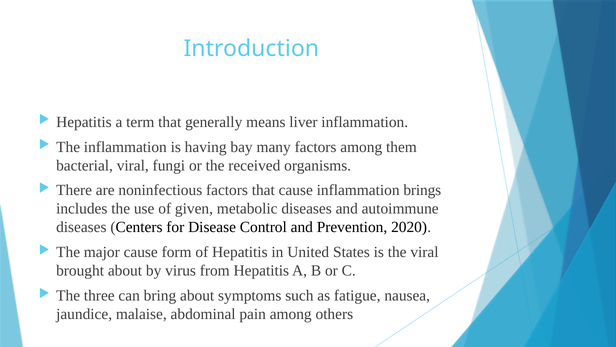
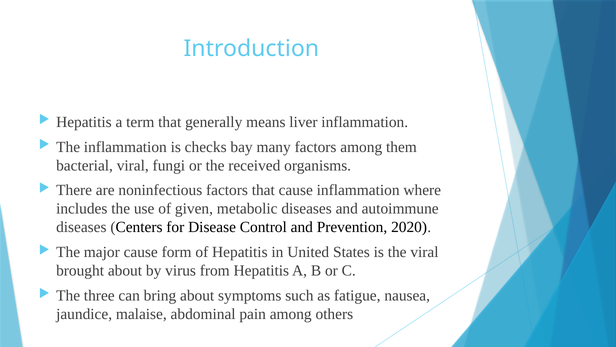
having: having -> checks
brings: brings -> where
